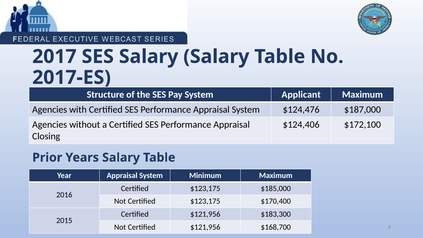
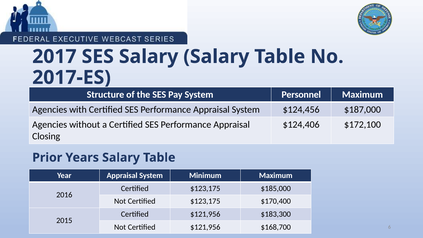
Applicant: Applicant -> Personnel
$124,476: $124,476 -> $124,456
